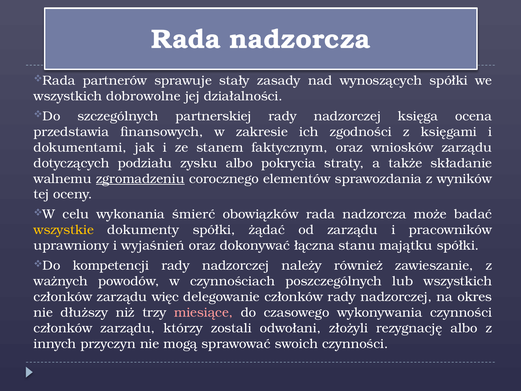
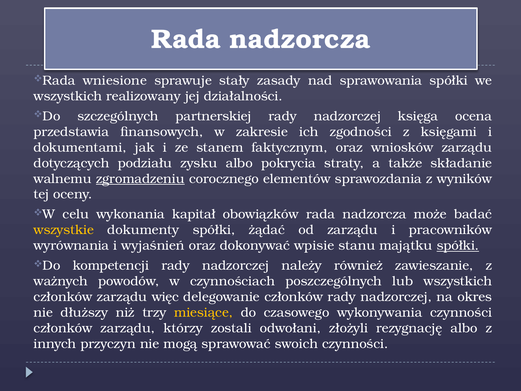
partnerów: partnerów -> wniesione
wynoszących: wynoszących -> sprawowania
dobrowolne: dobrowolne -> realizowany
śmierć: śmierć -> kapitał
uprawniony: uprawniony -> wyrównania
łączna: łączna -> wpisie
spółki at (458, 245) underline: none -> present
miesiące colour: pink -> yellow
